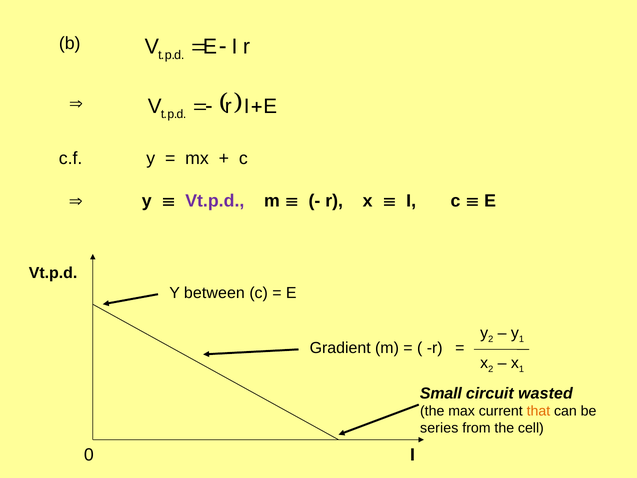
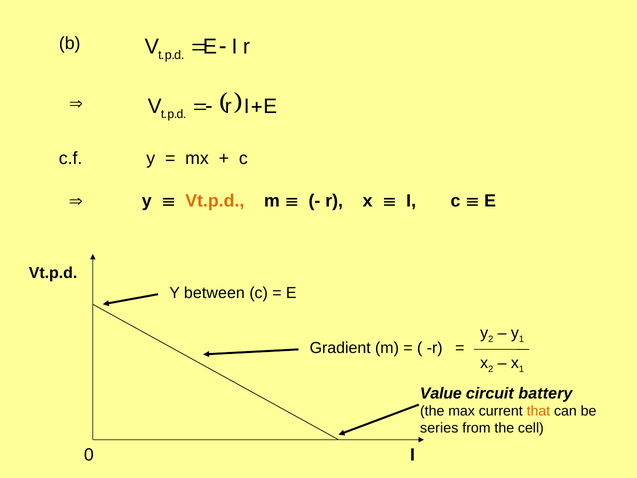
Vt.p.d at (215, 201) colour: purple -> orange
Small: Small -> Value
wasted: wasted -> battery
